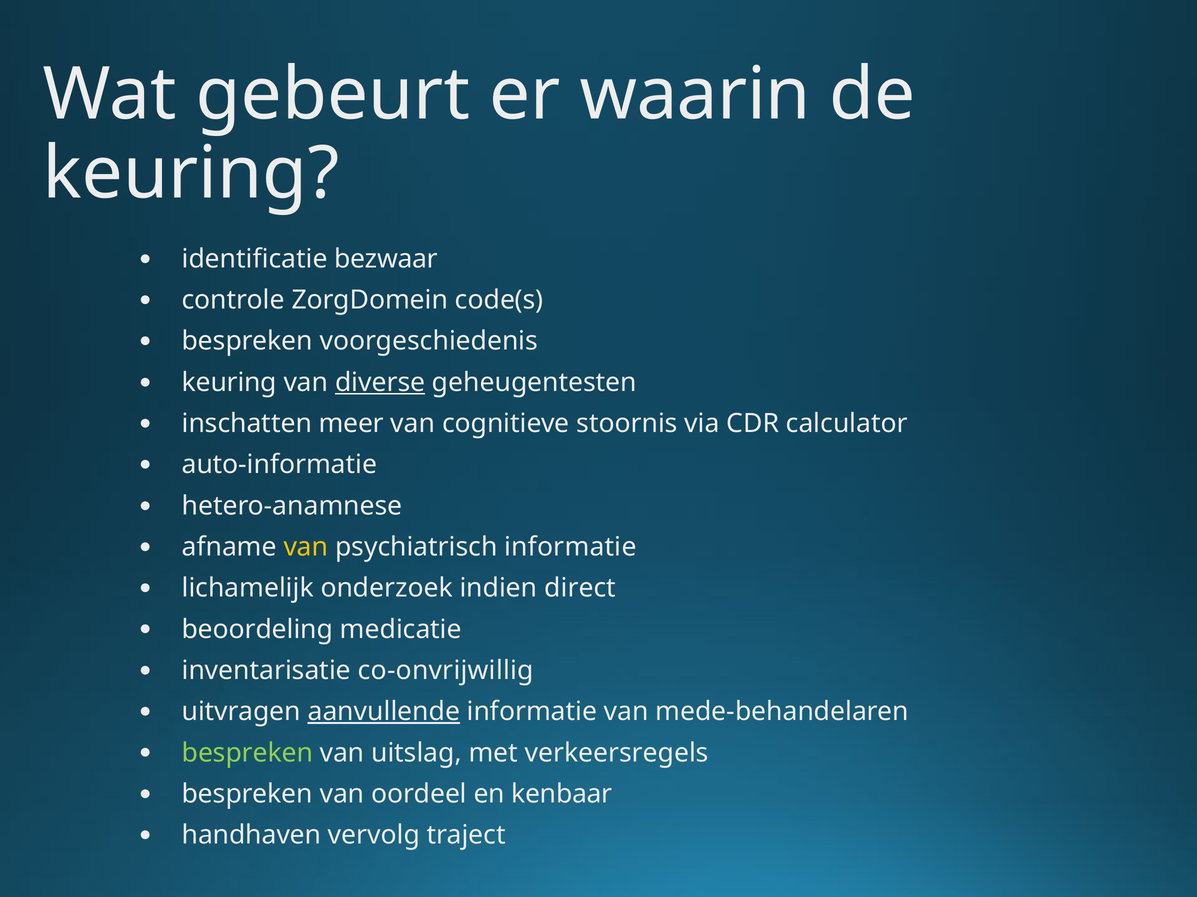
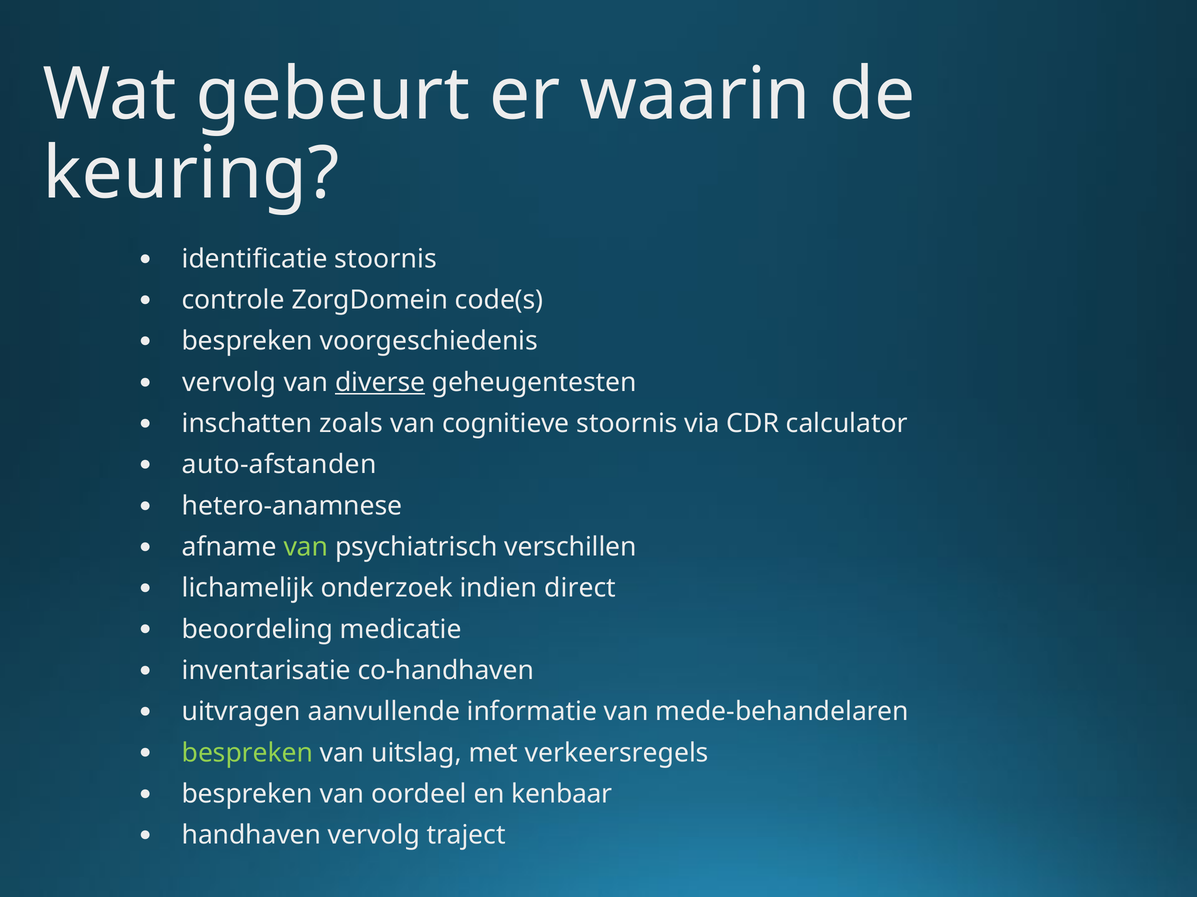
identificatie bezwaar: bezwaar -> stoornis
keuring at (229, 383): keuring -> vervolg
meer: meer -> zoals
auto-informatie: auto-informatie -> auto-afstanden
van at (306, 547) colour: yellow -> light green
psychiatrisch informatie: informatie -> verschillen
co-onvrijwillig: co-onvrijwillig -> co-handhaven
aanvullende underline: present -> none
